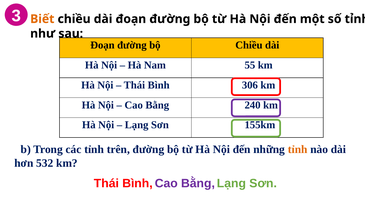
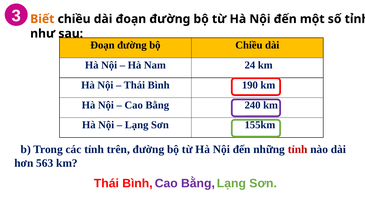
55: 55 -> 24
306: 306 -> 190
tỉnh at (298, 150) colour: orange -> red
532: 532 -> 563
